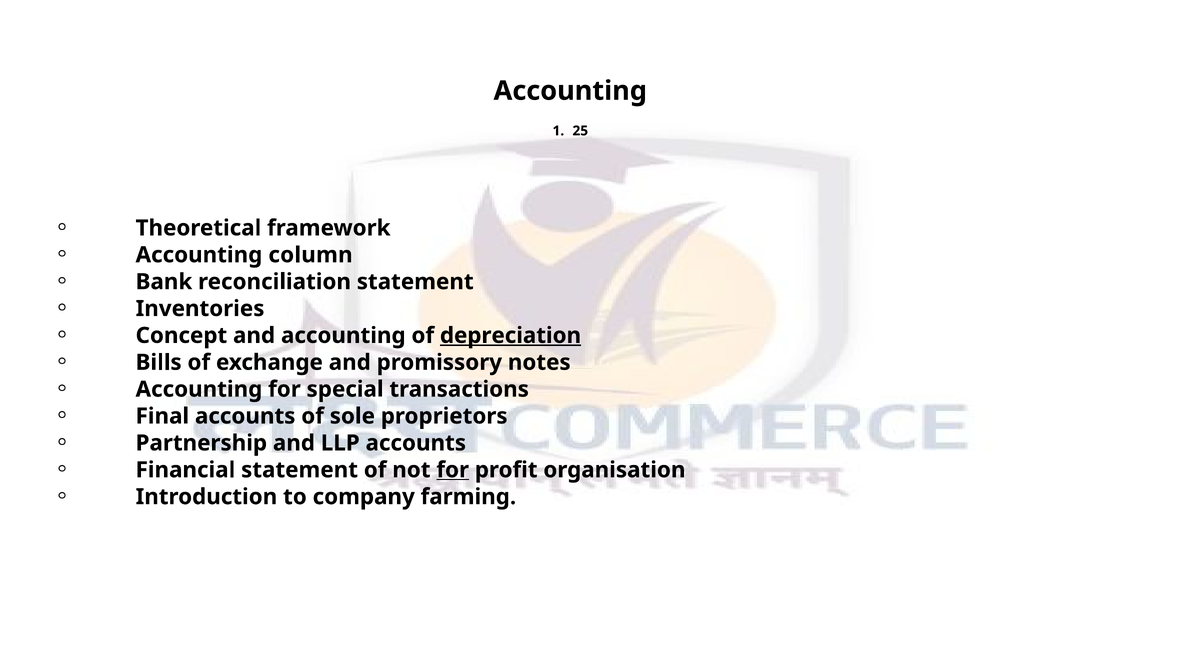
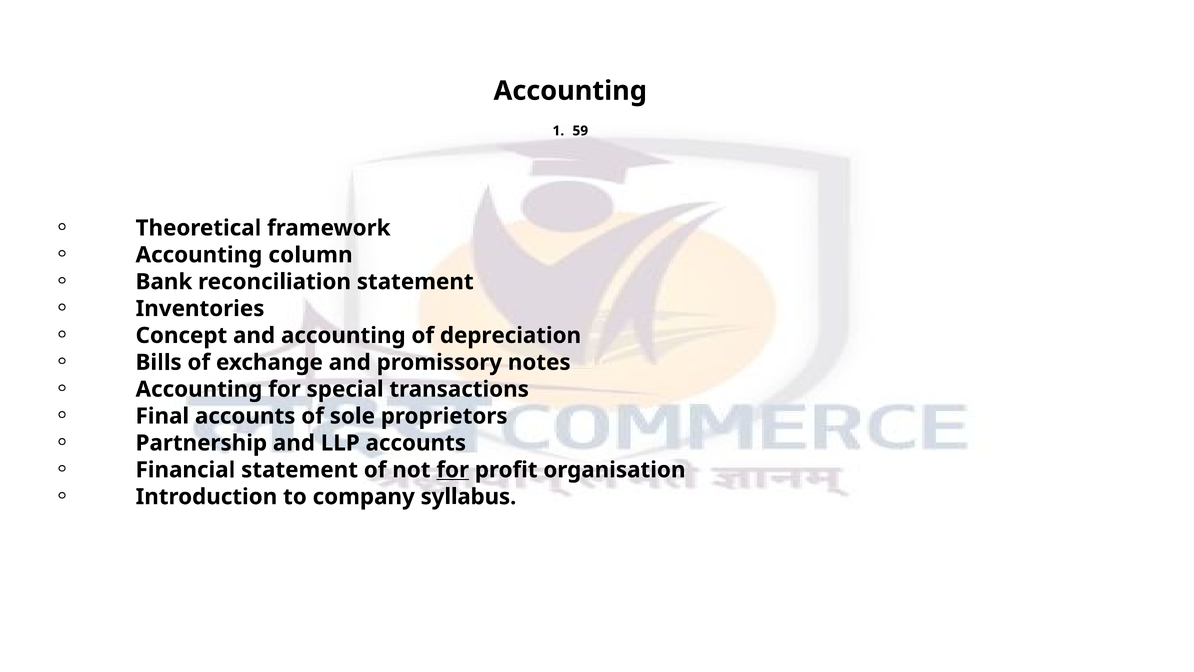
25: 25 -> 59
depreciation underline: present -> none
farming: farming -> syllabus
